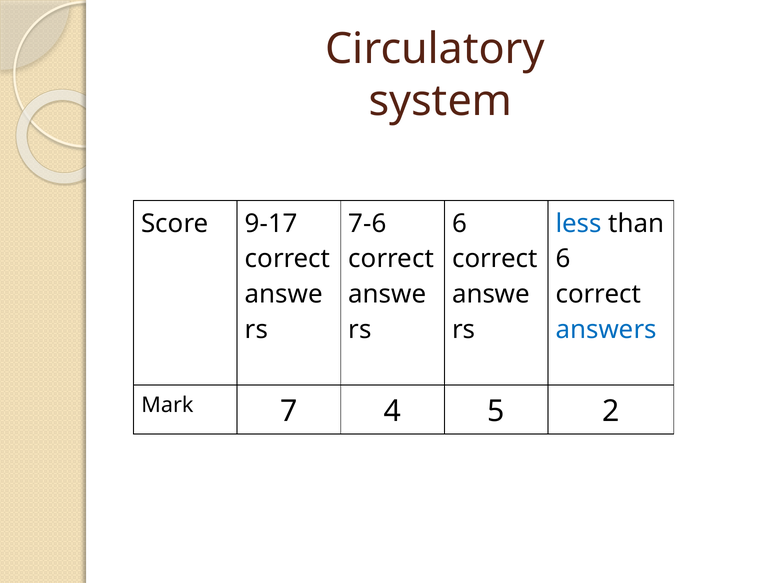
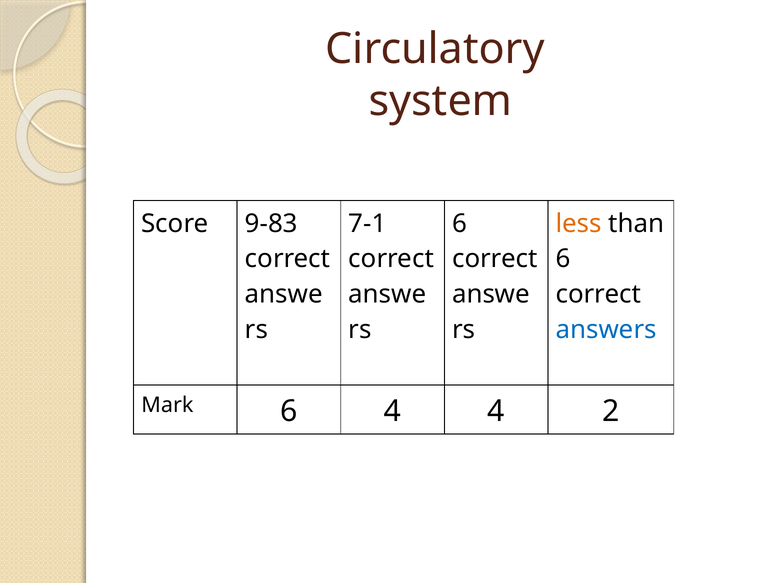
9-17: 9-17 -> 9-83
7-6: 7-6 -> 7-1
less colour: blue -> orange
Mark 7: 7 -> 6
4 5: 5 -> 4
